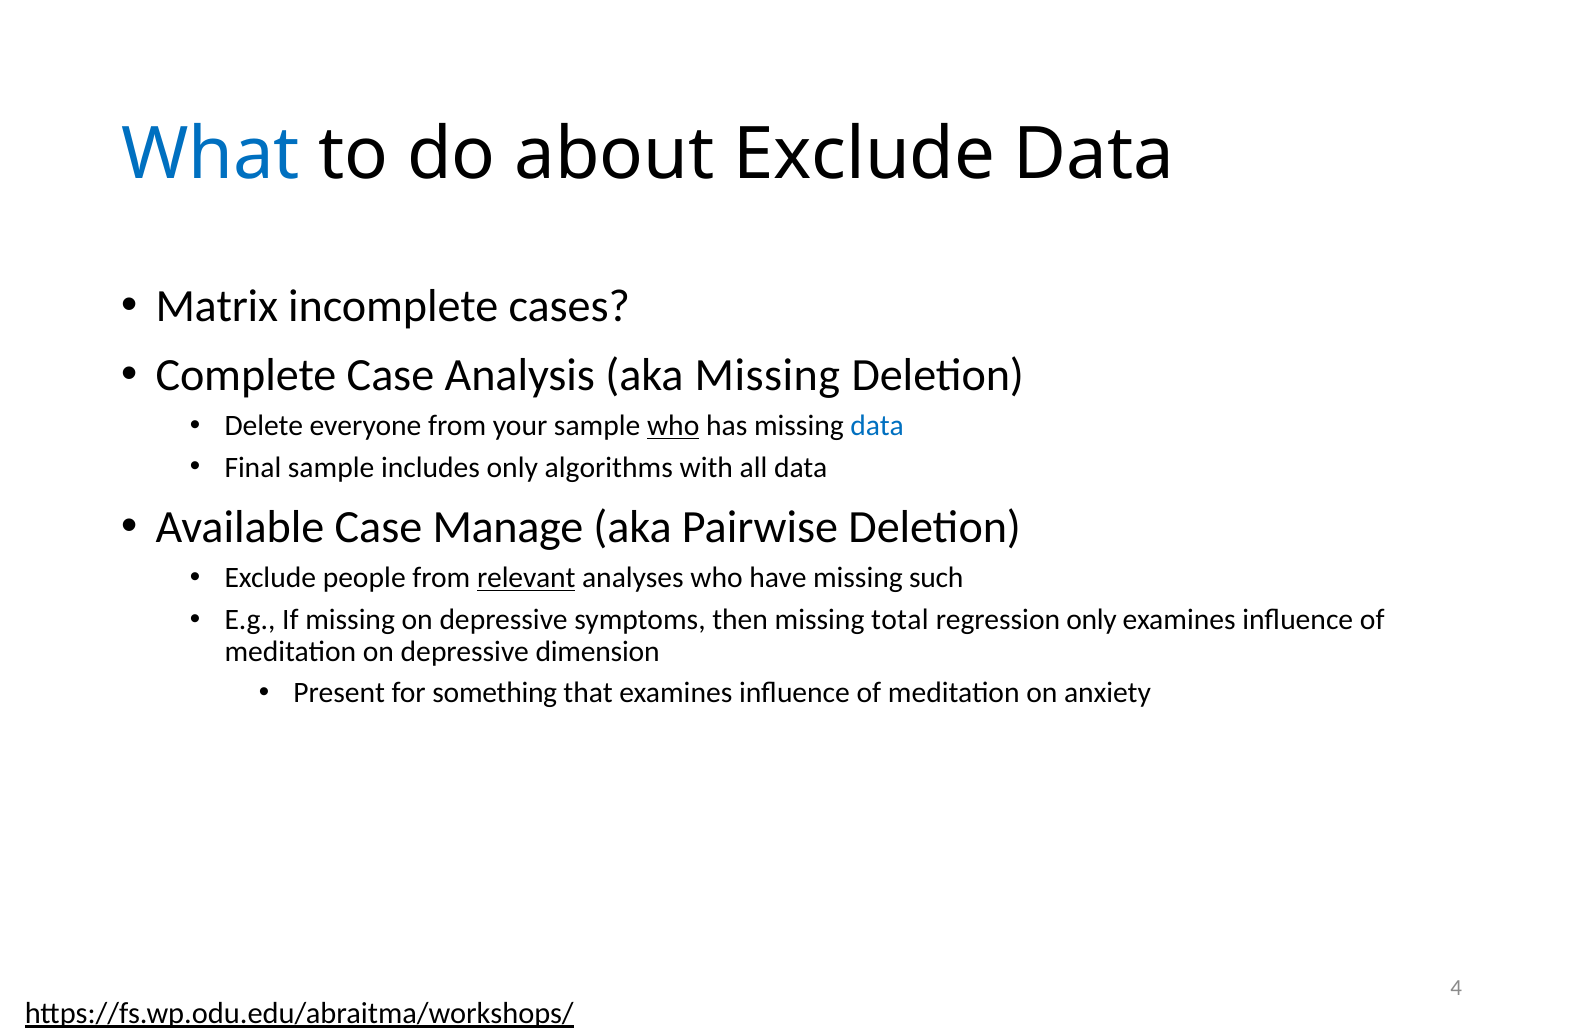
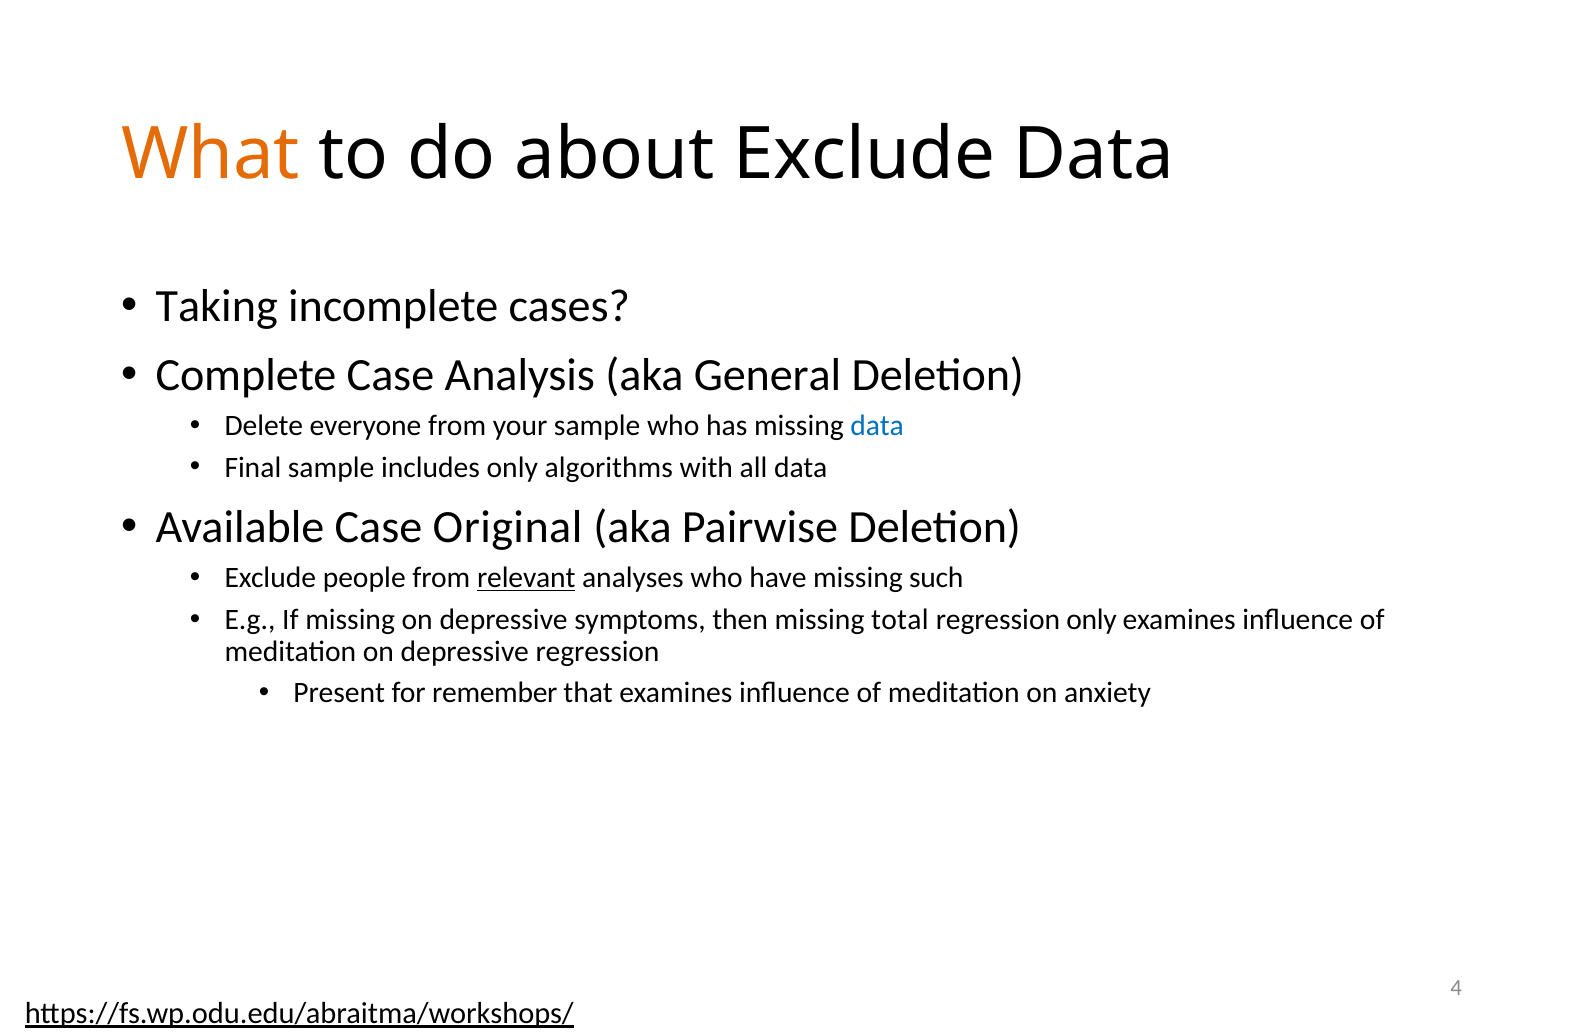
What colour: blue -> orange
Matrix: Matrix -> Taking
aka Missing: Missing -> General
who at (673, 426) underline: present -> none
Manage: Manage -> Original
depressive dimension: dimension -> regression
something: something -> remember
